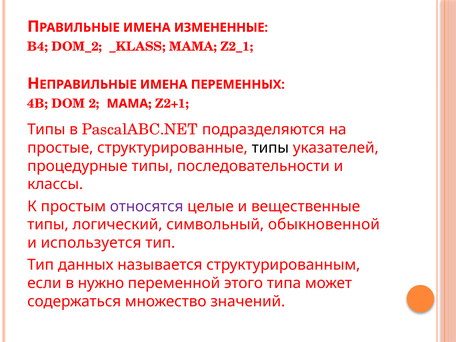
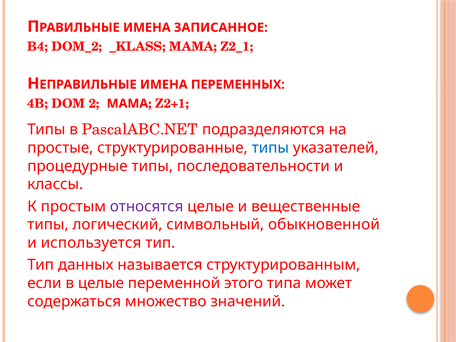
ИЗМЕНЕННЫЕ: ИЗМЕНЕННЫЕ -> ЗАПИСАННОЕ
типы at (270, 148) colour: black -> blue
в нужно: нужно -> целые
